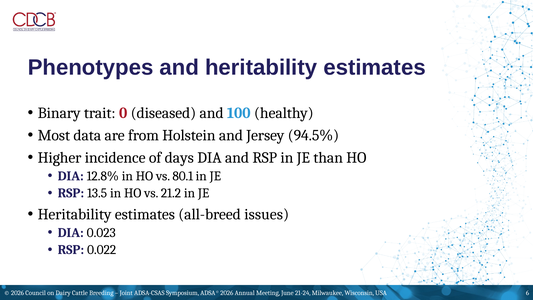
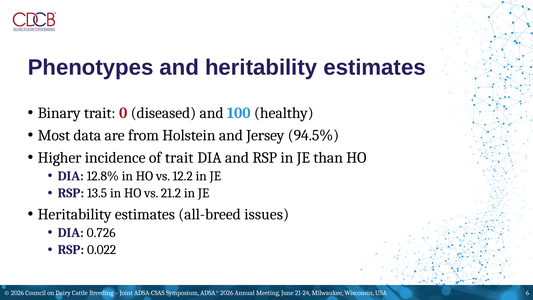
of days: days -> trait
80.1: 80.1 -> 12.2
0.023: 0.023 -> 0.726
